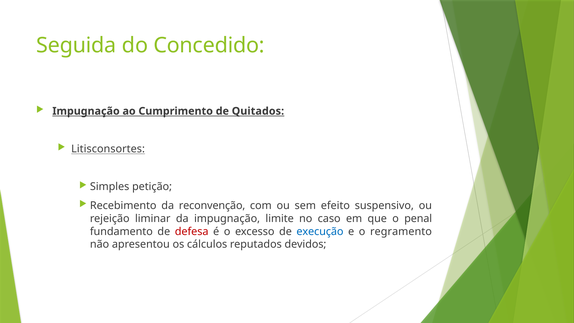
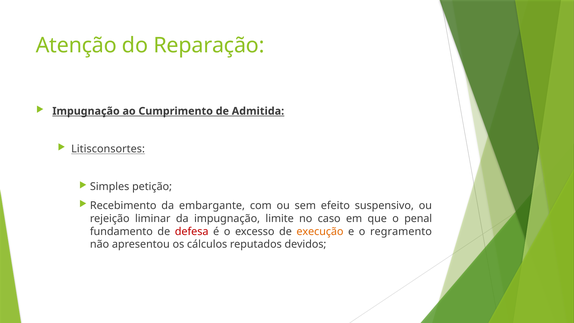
Seguida: Seguida -> Atenção
Concedido: Concedido -> Reparação
Quitados: Quitados -> Admitida
reconvenção: reconvenção -> embargante
execução colour: blue -> orange
